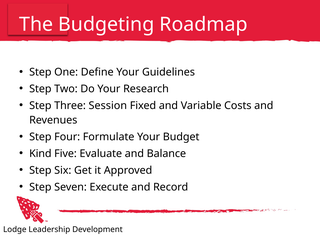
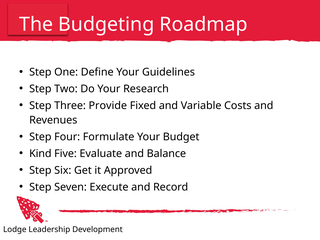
Session: Session -> Provide
